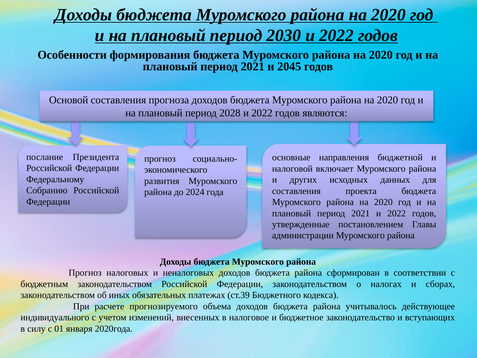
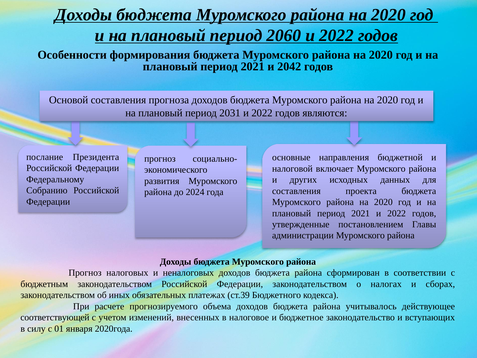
2030: 2030 -> 2060
2045: 2045 -> 2042
2028: 2028 -> 2031
индивидуального: индивидуального -> соответствующей
